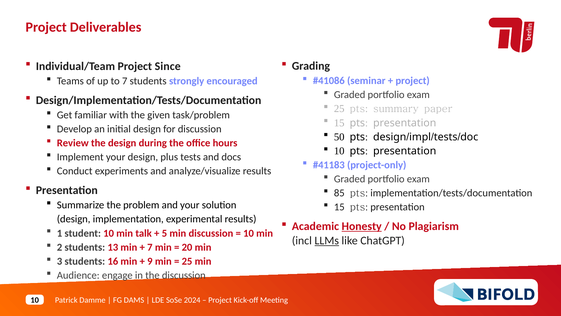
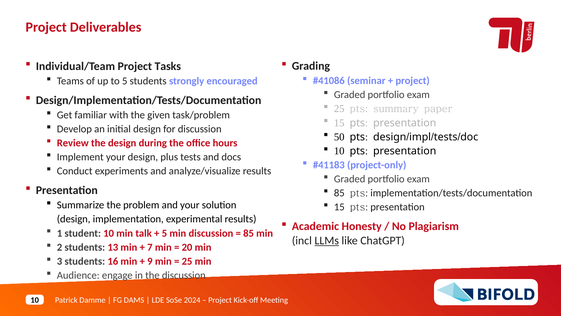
Since: Since -> Tasks
to 7: 7 -> 5
Honesty underline: present -> none
10 at (249, 233): 10 -> 85
